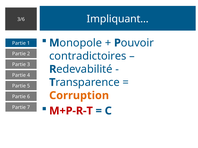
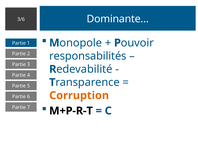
Impliquant…: Impliquant… -> Dominante…
contradictoires: contradictoires -> responsabilités
M+P-R-T colour: red -> black
